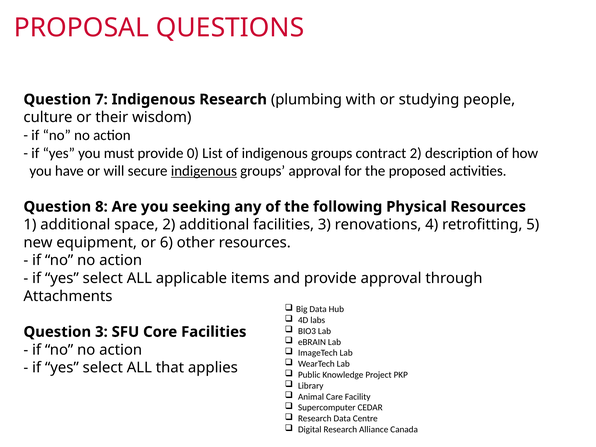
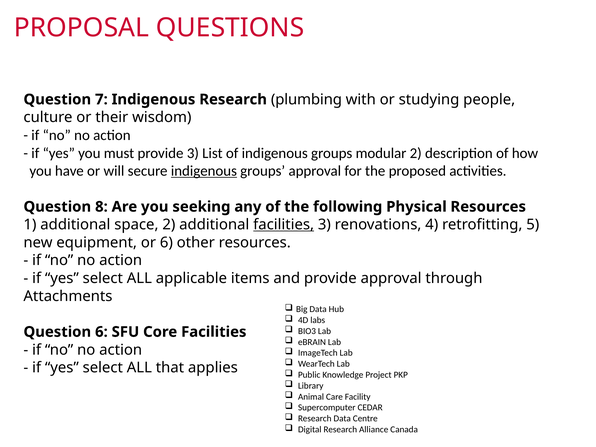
provide 0: 0 -> 3
contract: contract -> modular
facilities at (284, 225) underline: none -> present
Question 3: 3 -> 6
